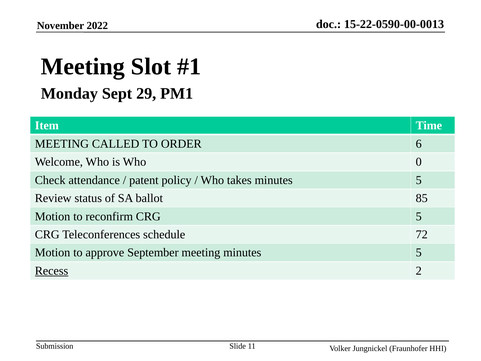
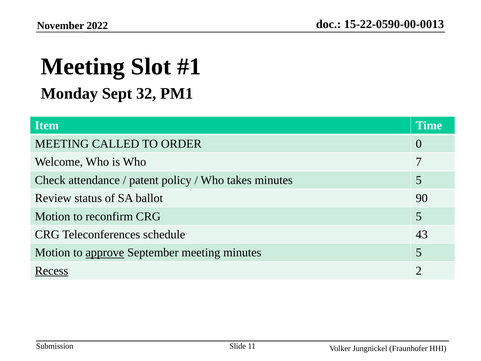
29: 29 -> 32
6: 6 -> 0
0: 0 -> 7
85: 85 -> 90
72: 72 -> 43
approve underline: none -> present
